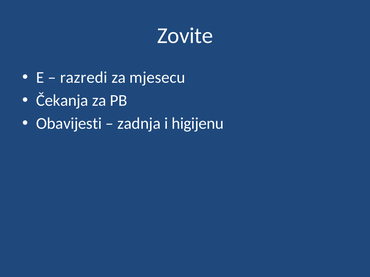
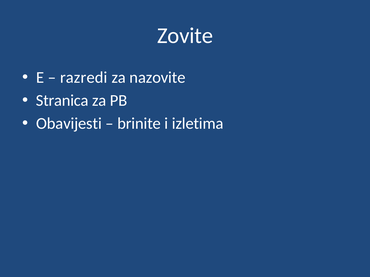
mjesecu: mjesecu -> nazovite
Čekanja: Čekanja -> Stranica
zadnja: zadnja -> brinite
higijenu: higijenu -> izletima
